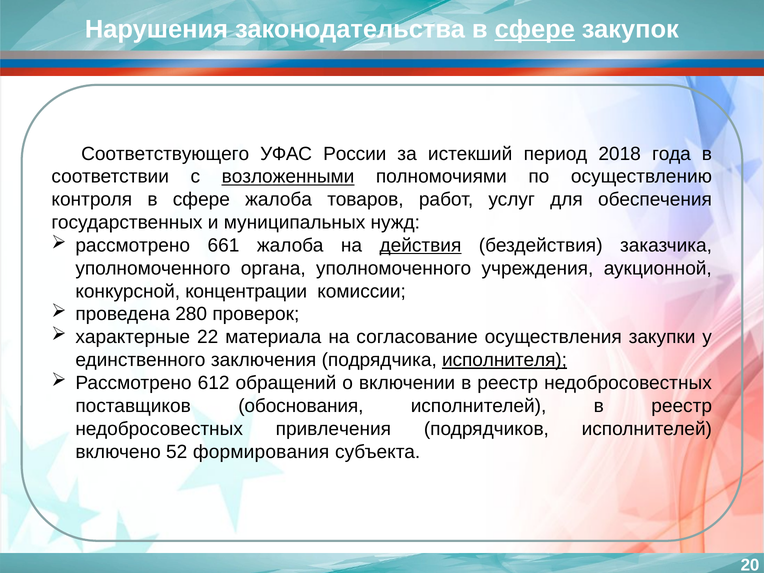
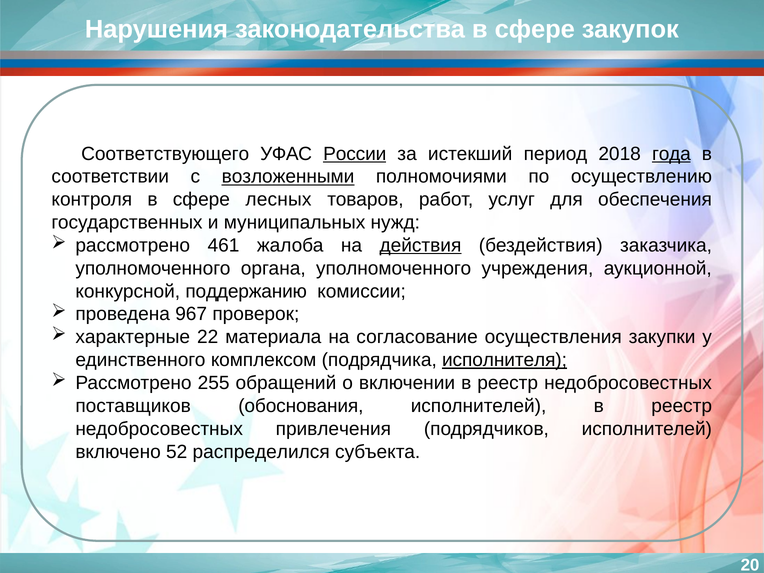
сфере at (535, 29) underline: present -> none
России underline: none -> present
года underline: none -> present
сфере жалоба: жалоба -> лесных
661: 661 -> 461
концентрации: концентрации -> поддержанию
280: 280 -> 967
заключения: заключения -> комплексом
612: 612 -> 255
формирования: формирования -> распределился
